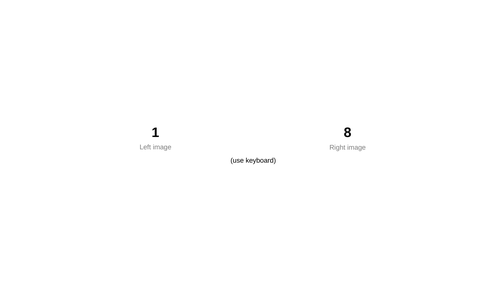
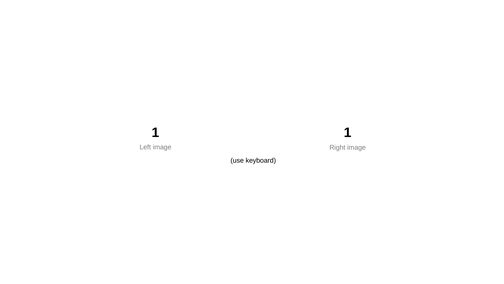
1 8: 8 -> 1
